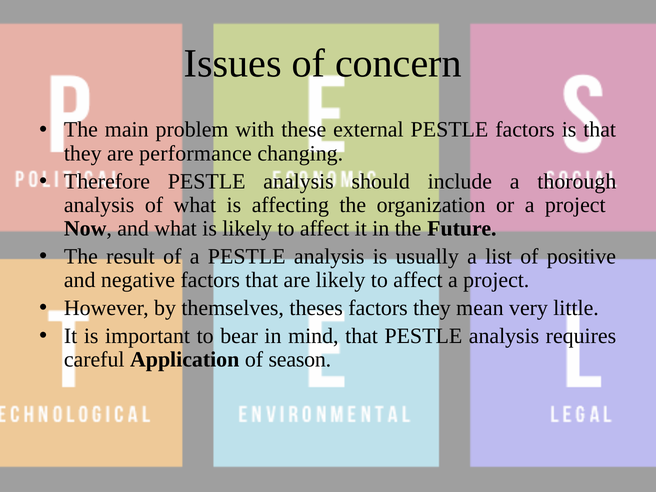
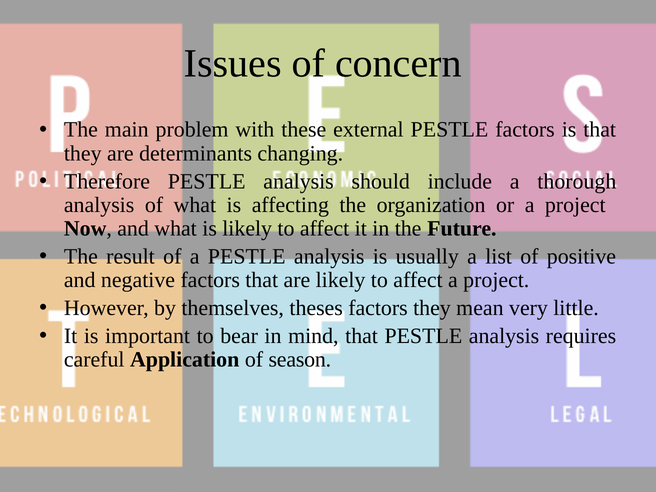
performance: performance -> determinants
